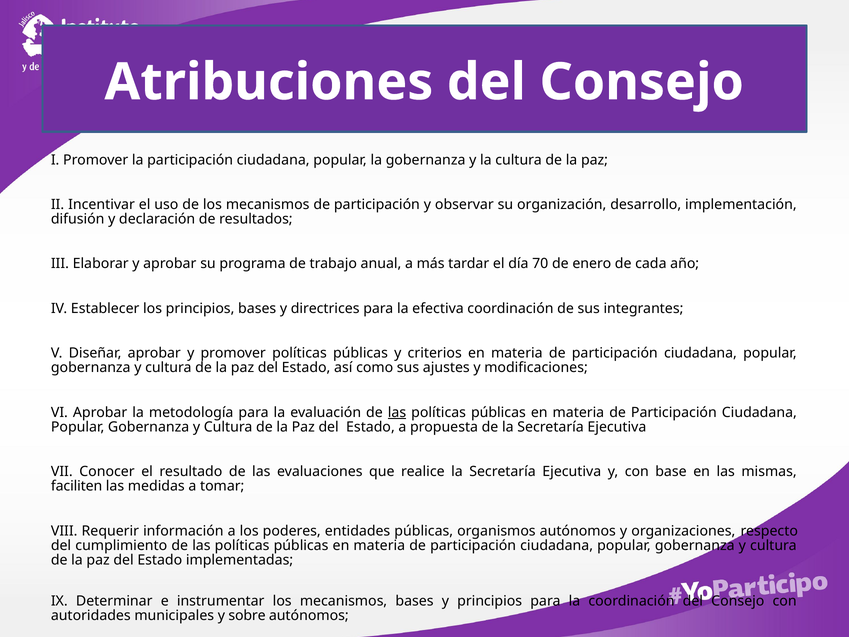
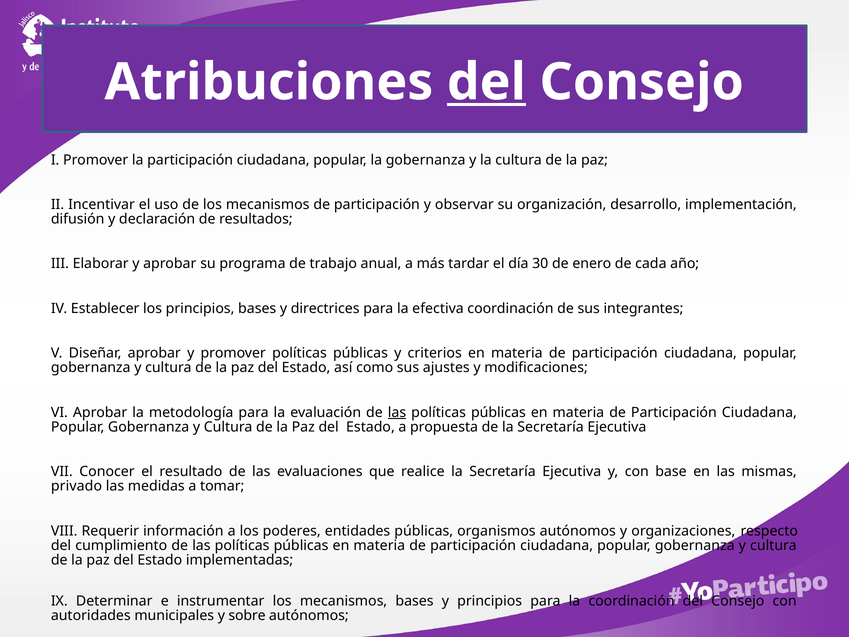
del at (486, 82) underline: none -> present
70: 70 -> 30
faciliten: faciliten -> privado
